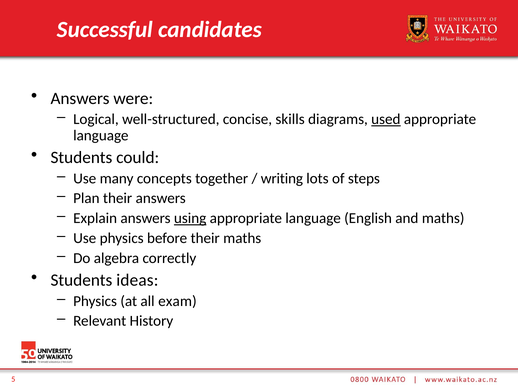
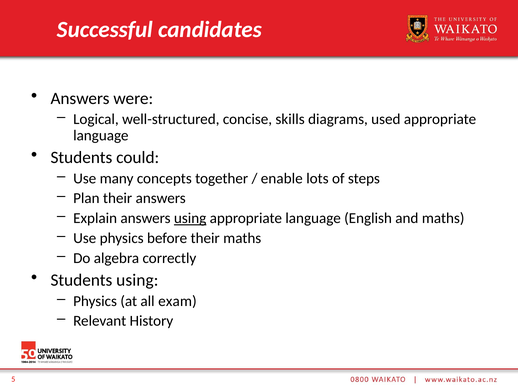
used underline: present -> none
writing: writing -> enable
Students ideas: ideas -> using
